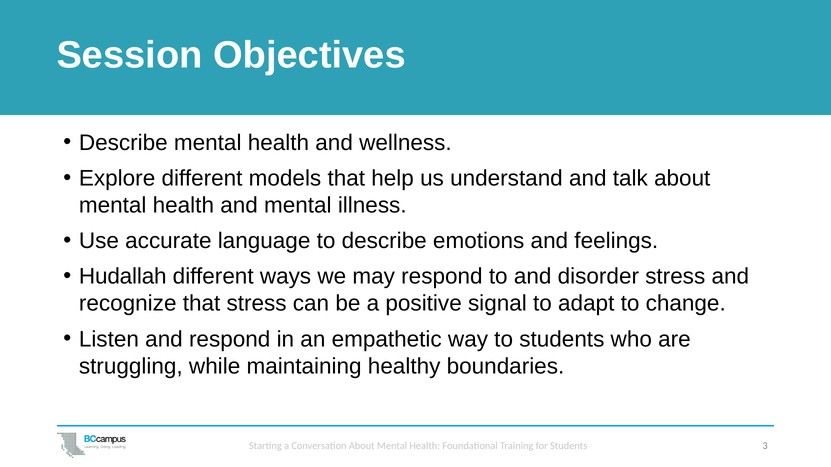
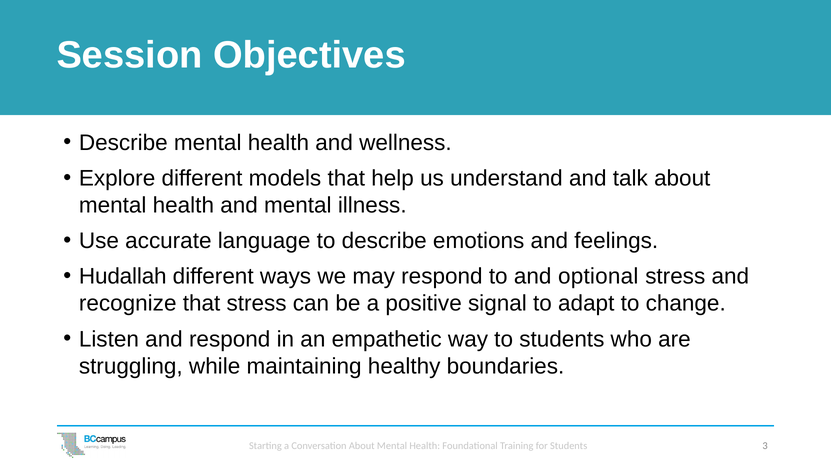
disorder: disorder -> optional
